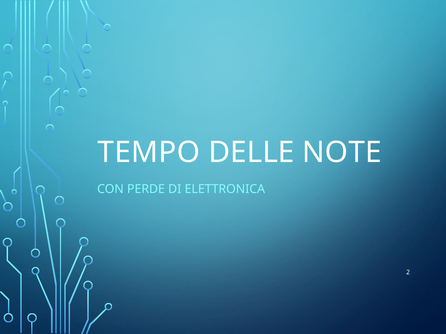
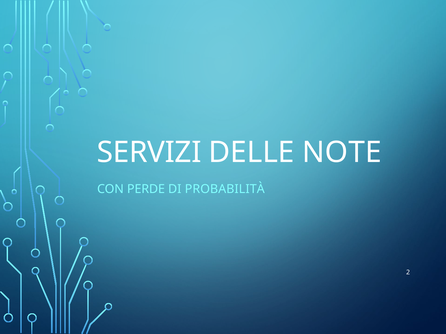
TEMPO: TEMPO -> SERVIZI
ELETTRONICA: ELETTRONICA -> PROBABILITÀ
